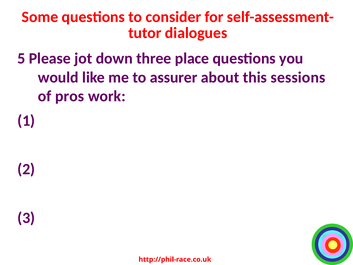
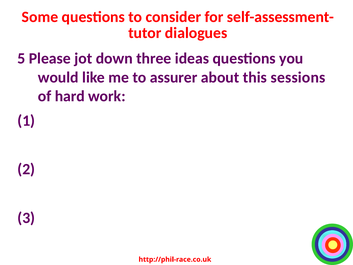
place: place -> ideas
pros: pros -> hard
